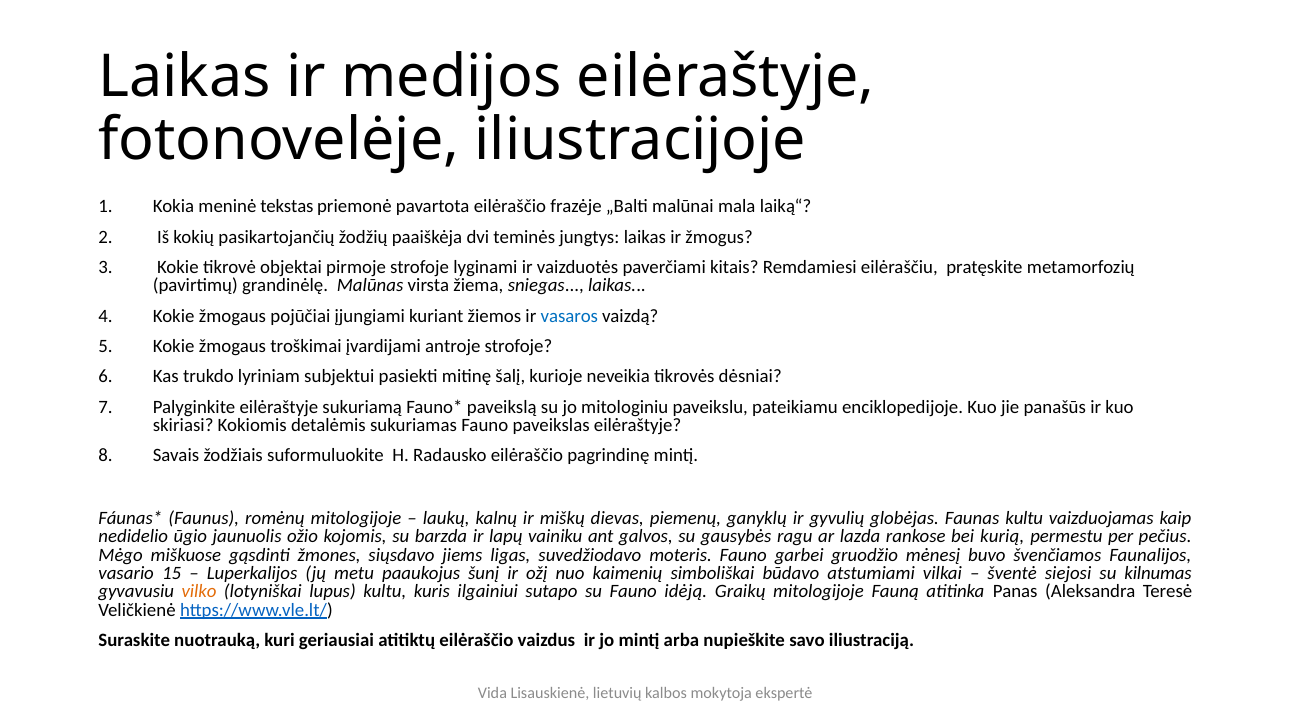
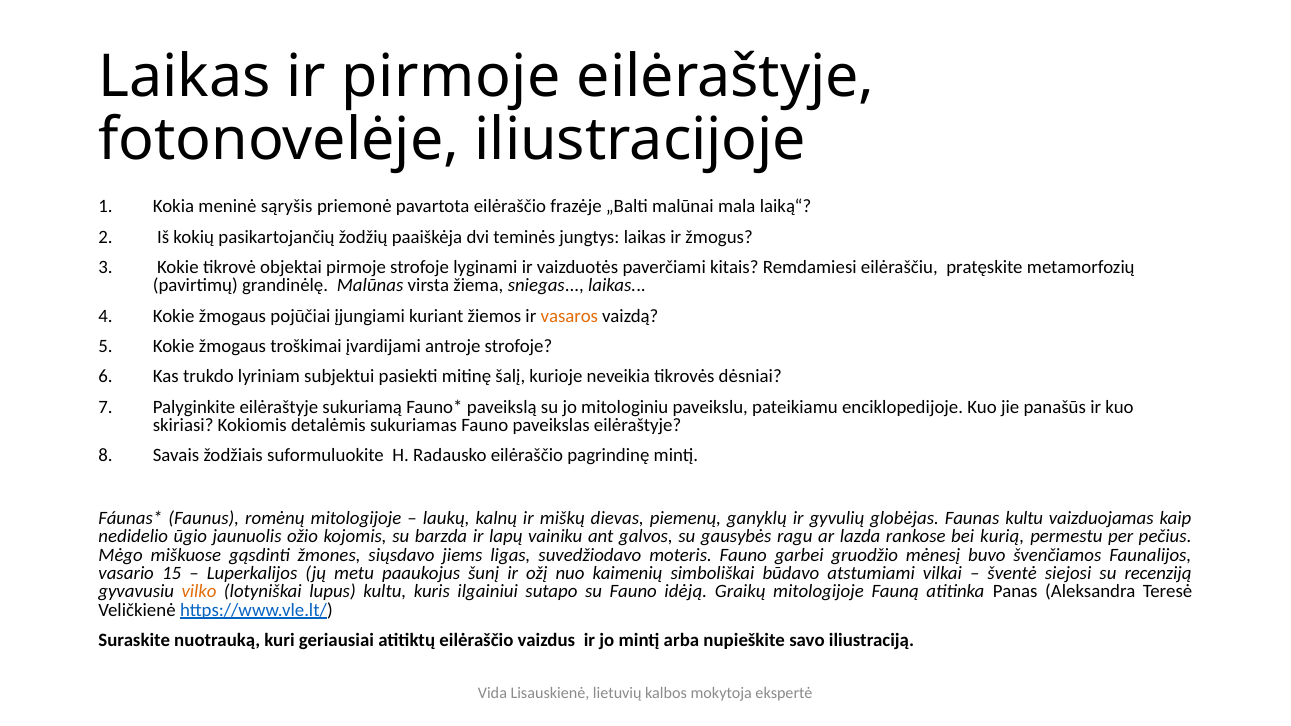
ir medijos: medijos -> pirmoje
tekstas: tekstas -> sąryšis
vasaros colour: blue -> orange
kilnumas: kilnumas -> recenziją
